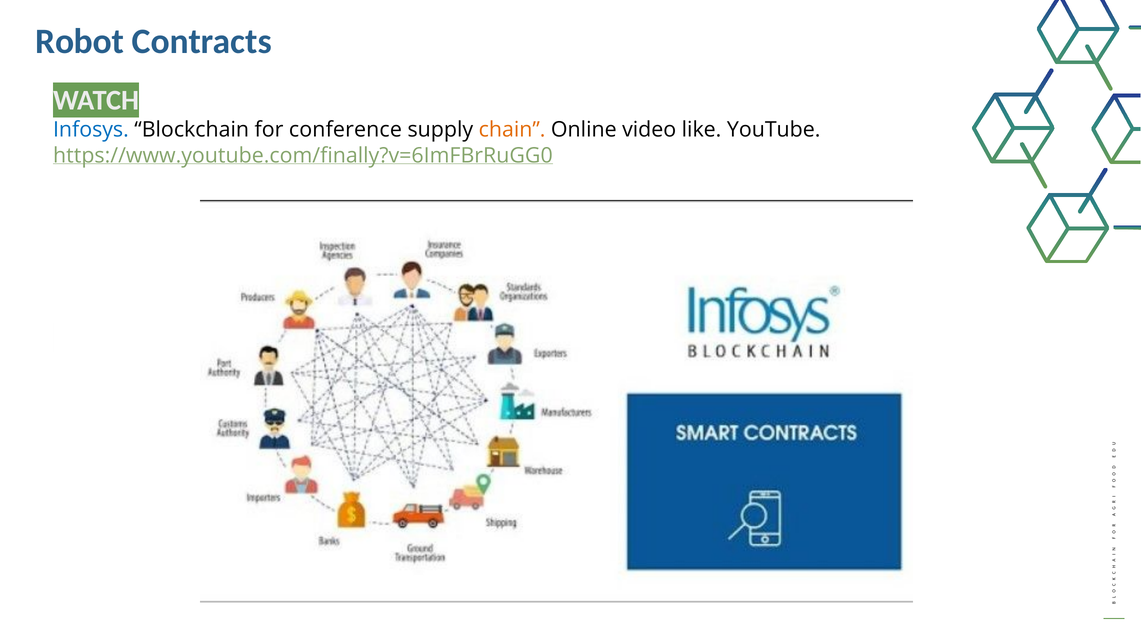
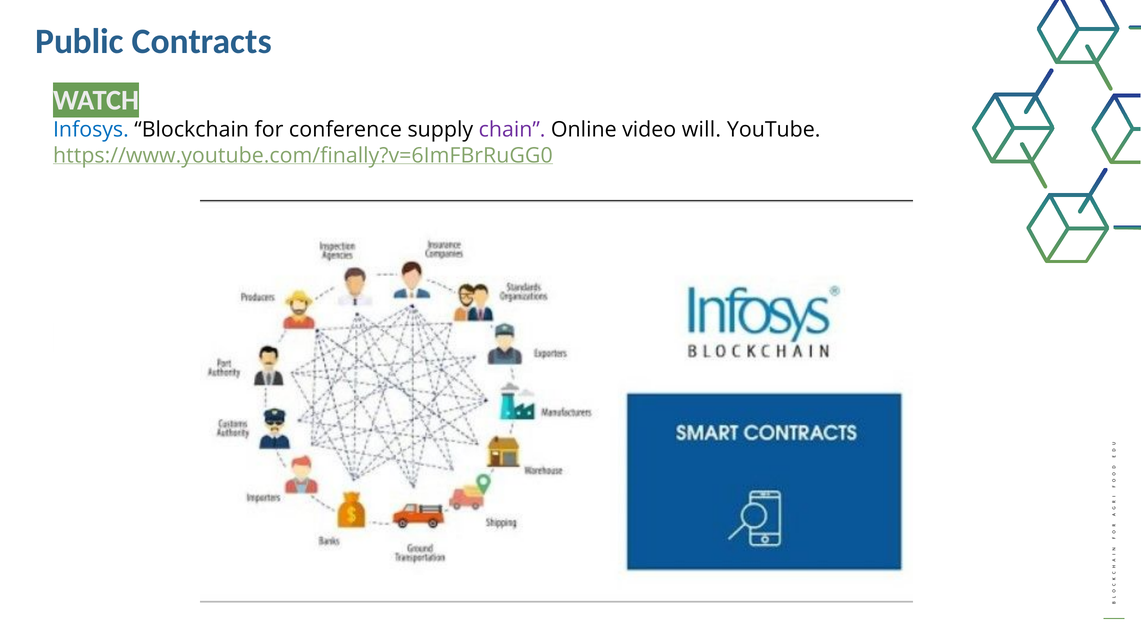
Robot: Robot -> Public
chain colour: orange -> purple
like: like -> will
